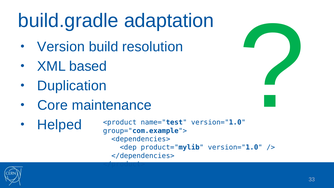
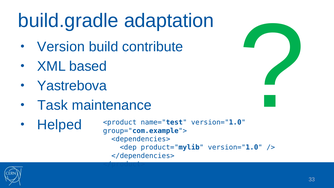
resolution: resolution -> contribute
Duplication: Duplication -> Yastrebova
Core: Core -> Task
